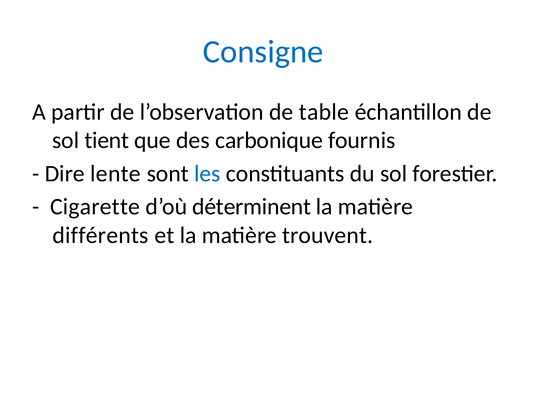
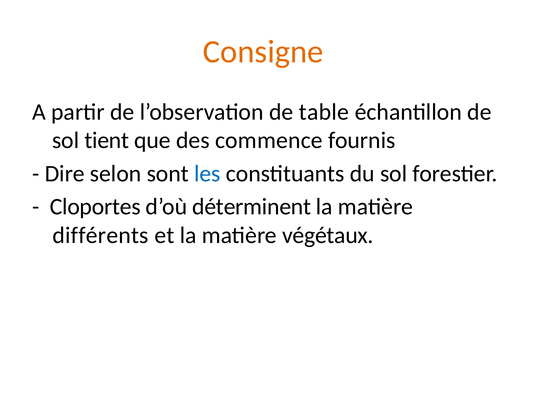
Consigne colour: blue -> orange
carbonique: carbonique -> commence
lente: lente -> selon
Cigarette: Cigarette -> Cloportes
trouvent: trouvent -> végétaux
